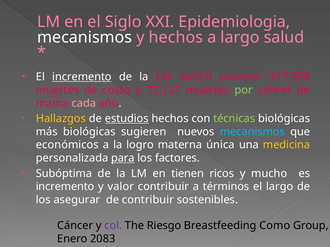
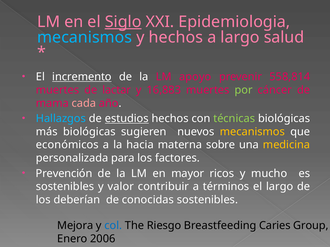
Siglo underline: none -> present
mecanismos at (85, 37) colour: white -> light blue
dental: dental -> apoyo
317,699: 317,699 -> 558,814
costo: costo -> lactar
72,127: 72,127 -> 16,883
Hallazgos colour: yellow -> light blue
mecanismos at (252, 132) colour: light blue -> yellow
logro: logro -> hacia
única: única -> sobre
para underline: present -> none
Subóptima: Subóptima -> Prevención
tienen: tienen -> mayor
incremento at (65, 187): incremento -> sostenibles
asegurar: asegurar -> deberían
de contribuir: contribuir -> conocidas
Cáncer at (75, 226): Cáncer -> Mejora
col colour: purple -> blue
Como: Como -> Caries
2083: 2083 -> 2006
